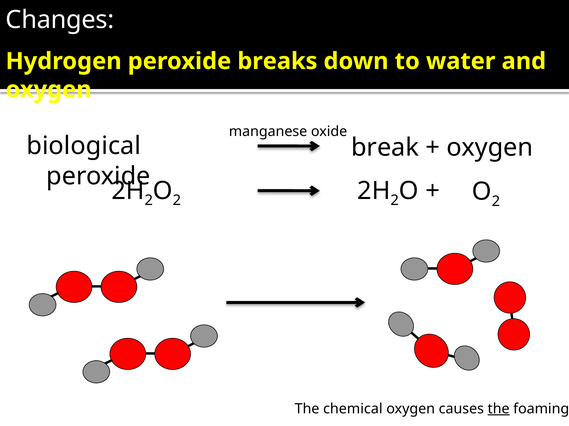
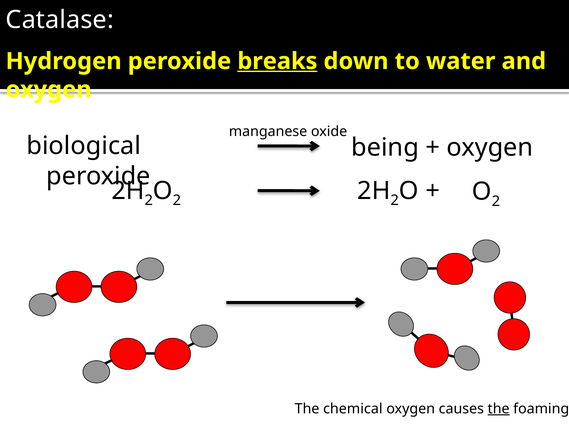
Changes: Changes -> Catalase
breaks underline: none -> present
break: break -> being
